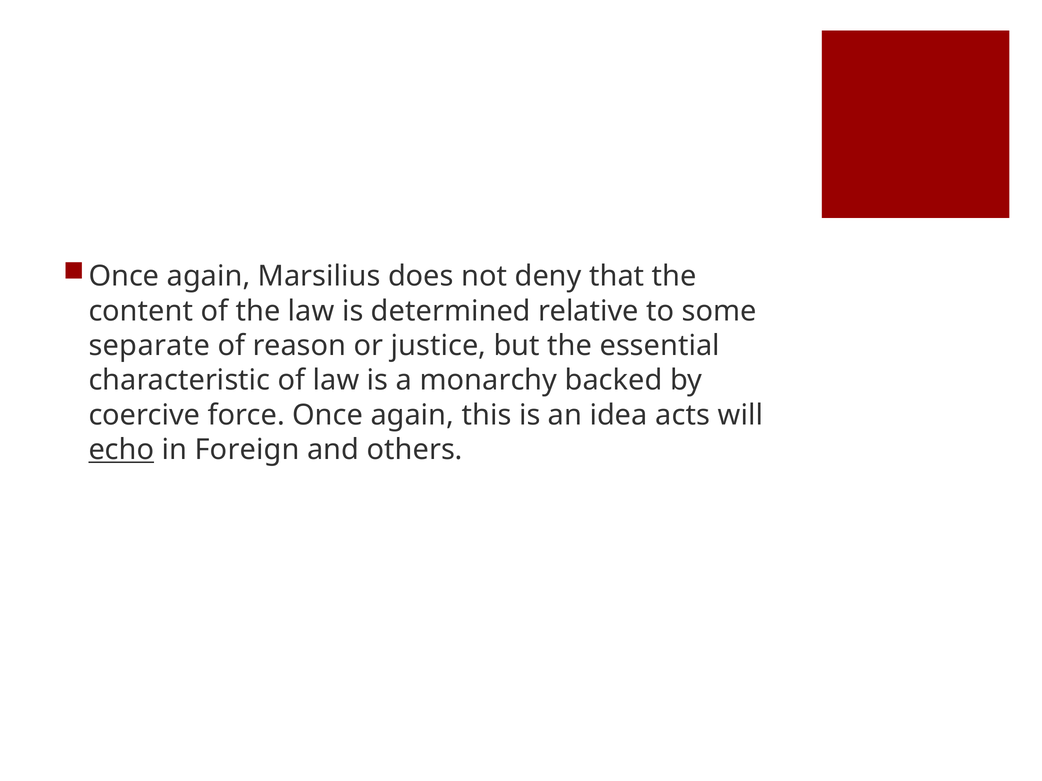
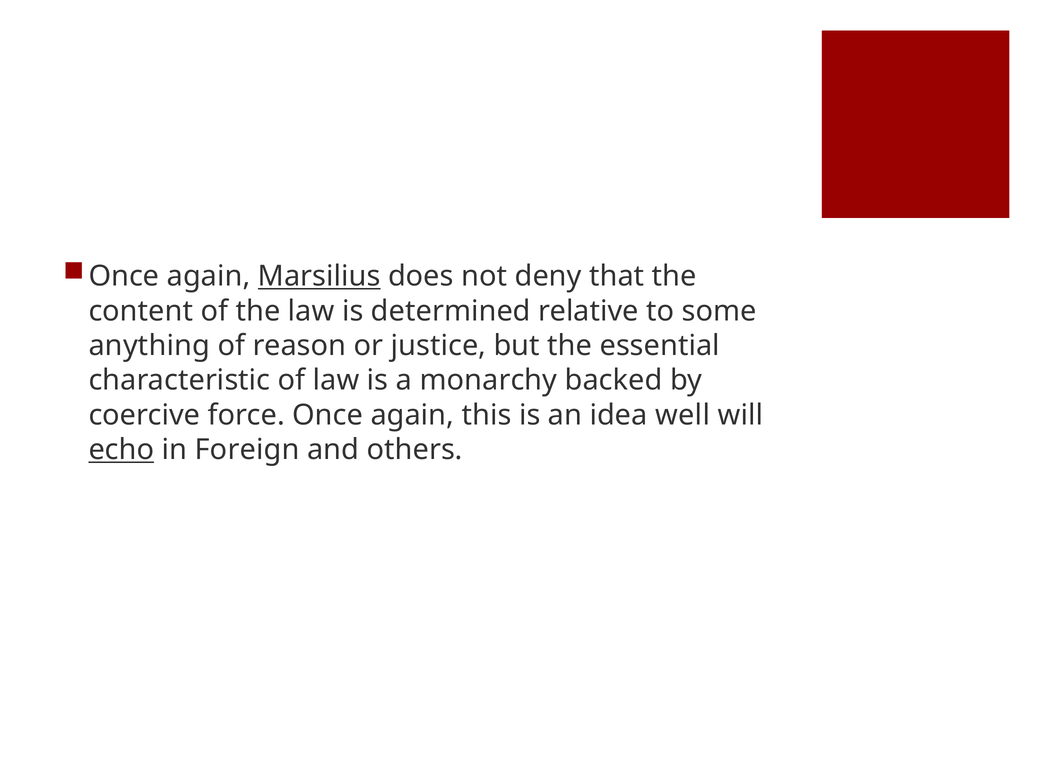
Marsilius underline: none -> present
separate: separate -> anything
acts: acts -> well
